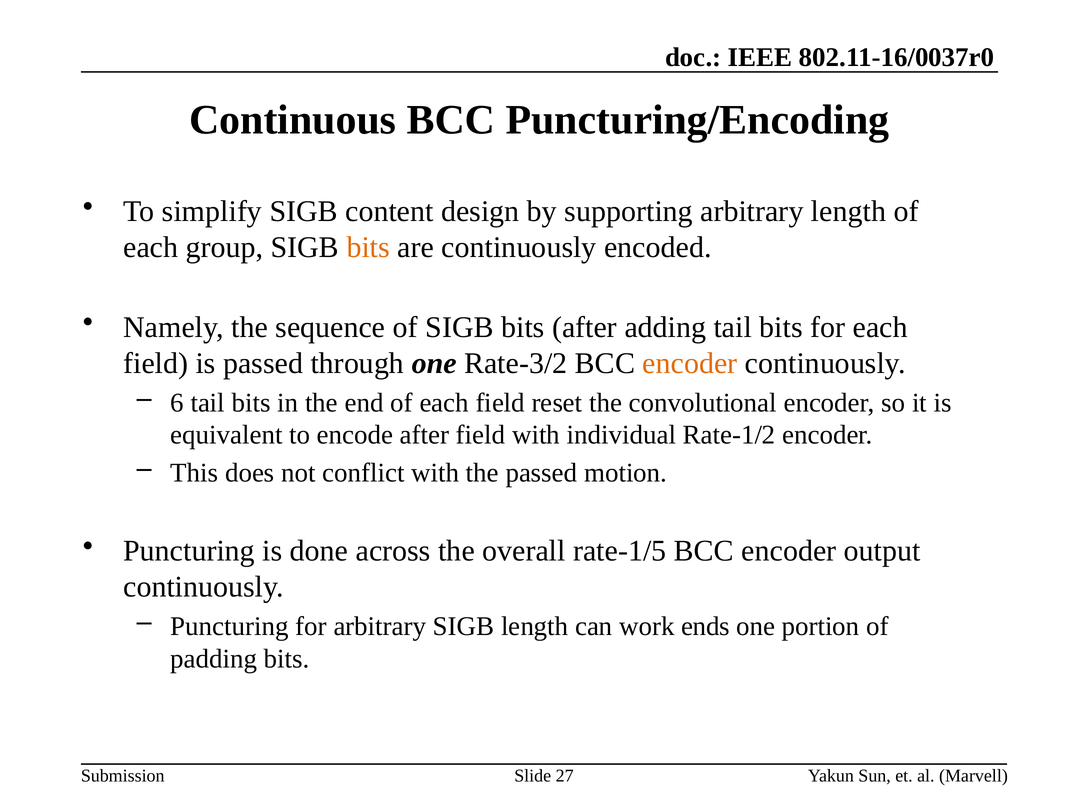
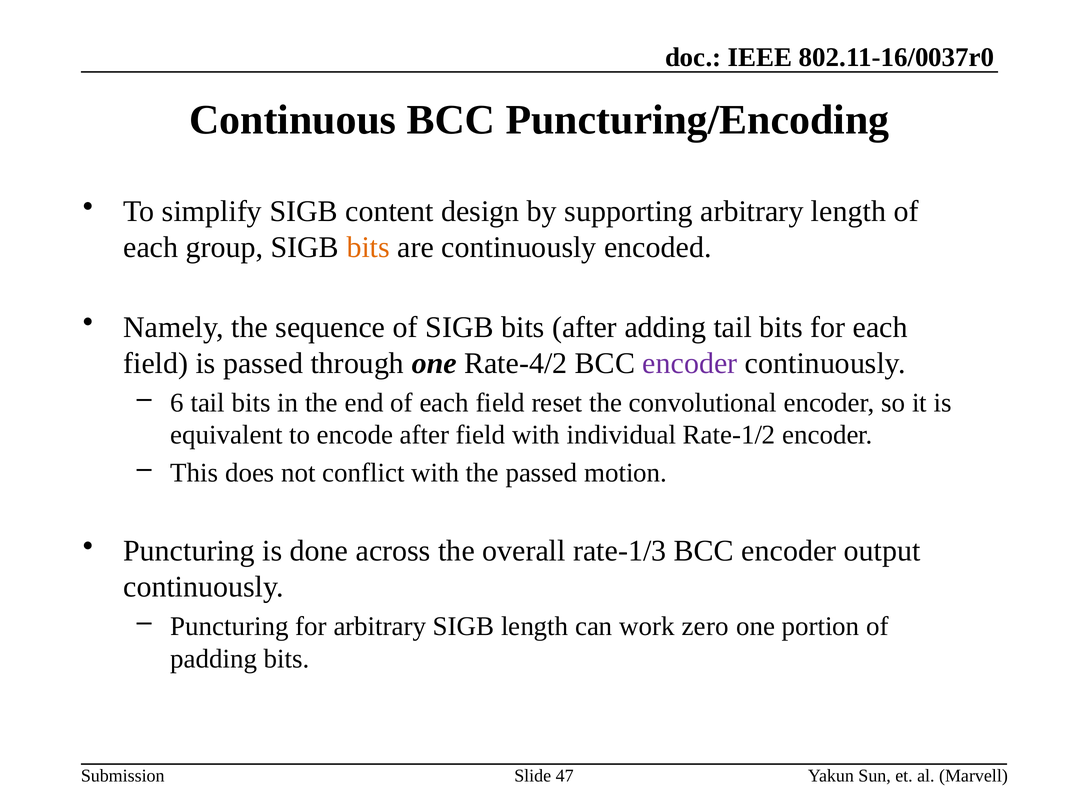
Rate-3/2: Rate-3/2 -> Rate-4/2
encoder at (690, 363) colour: orange -> purple
rate-1/5: rate-1/5 -> rate-1/3
ends: ends -> zero
27: 27 -> 47
